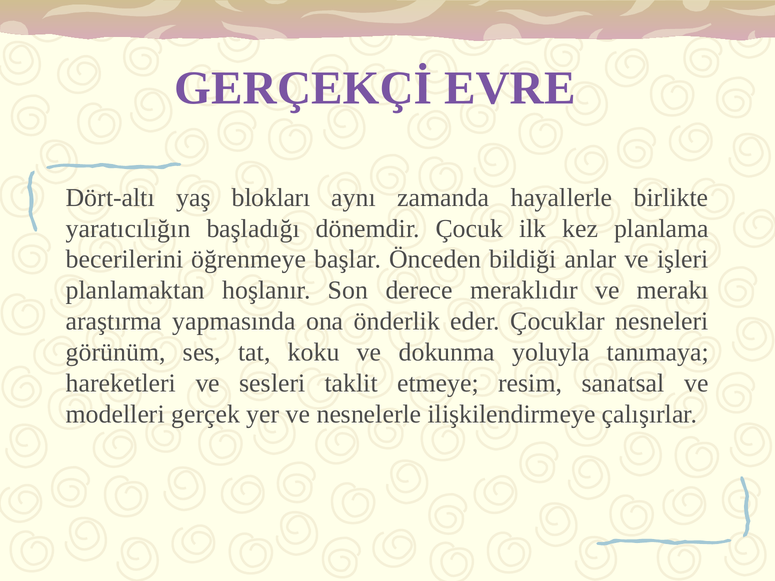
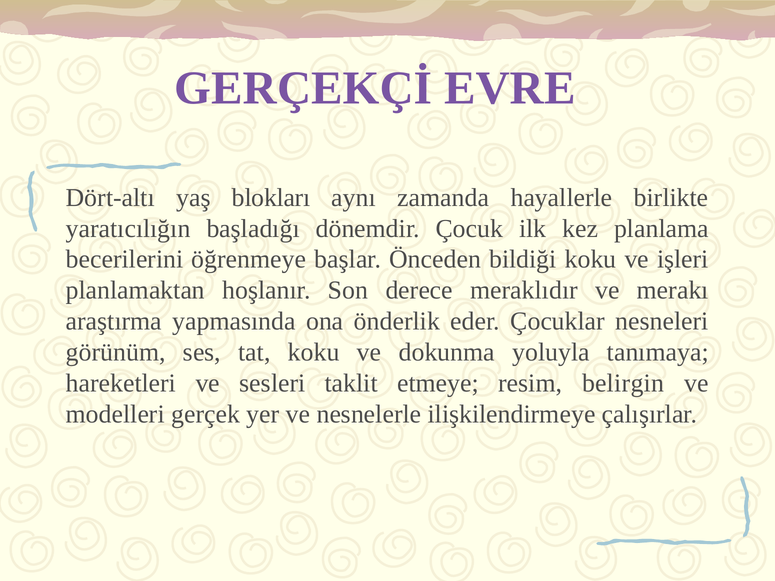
bildiği anlar: anlar -> koku
sanatsal: sanatsal -> belirgin
